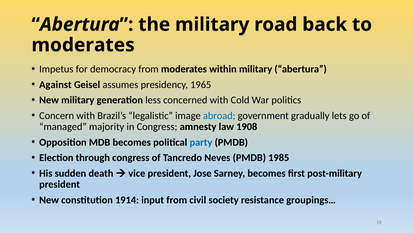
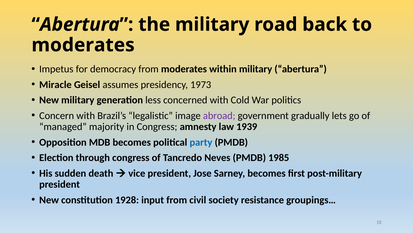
Against: Against -> Miracle
1965: 1965 -> 1973
abroad colour: blue -> purple
1908: 1908 -> 1939
1914: 1914 -> 1928
